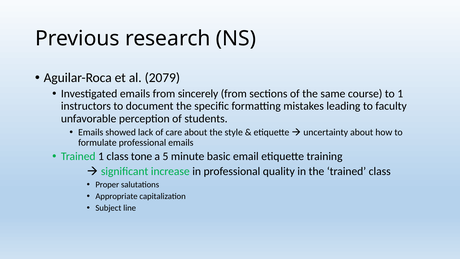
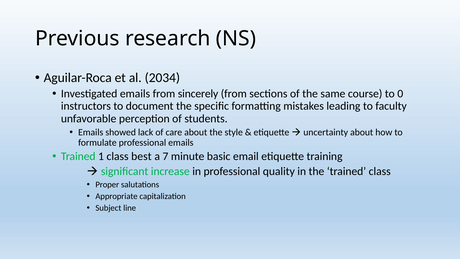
2079: 2079 -> 2034
to 1: 1 -> 0
tone: tone -> best
5: 5 -> 7
